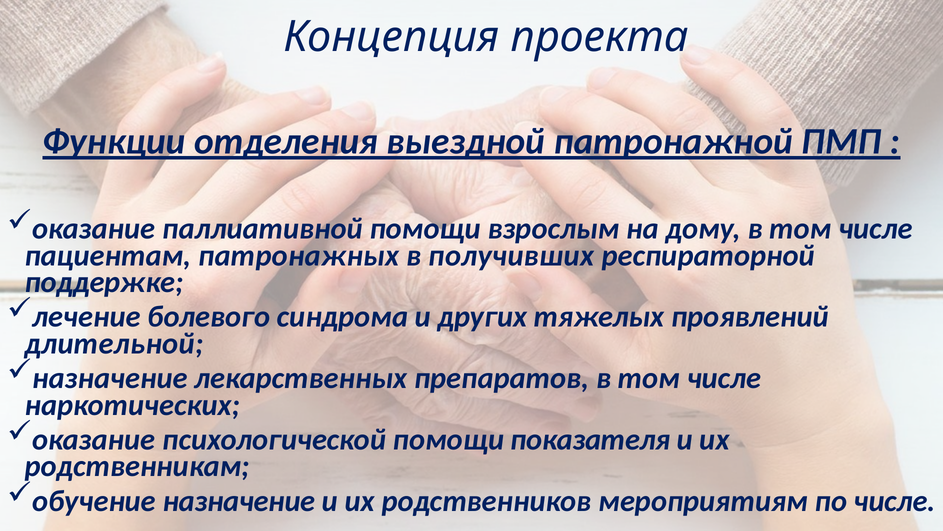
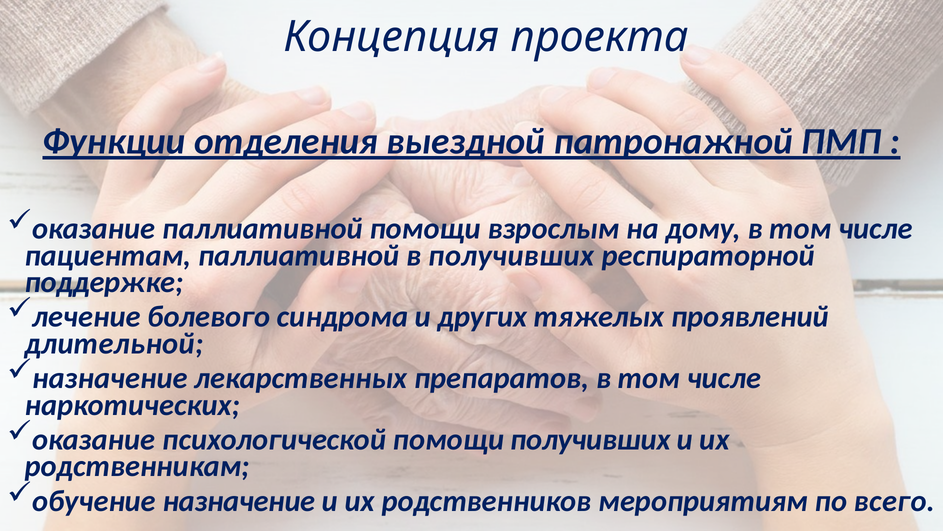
пациентам патронажных: патронажных -> паллиативной
помощи показателя: показателя -> получивших
по числе: числе -> всего
